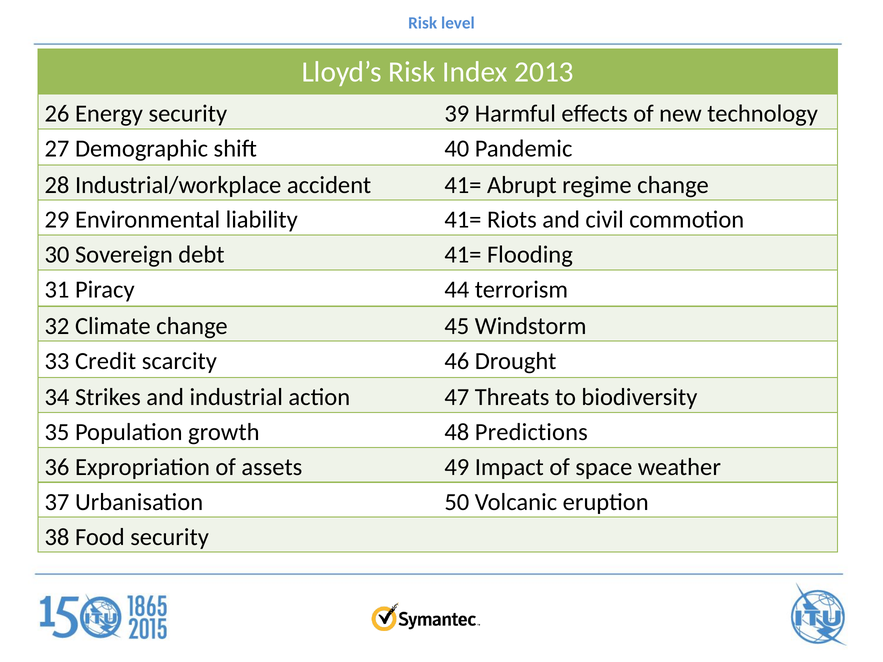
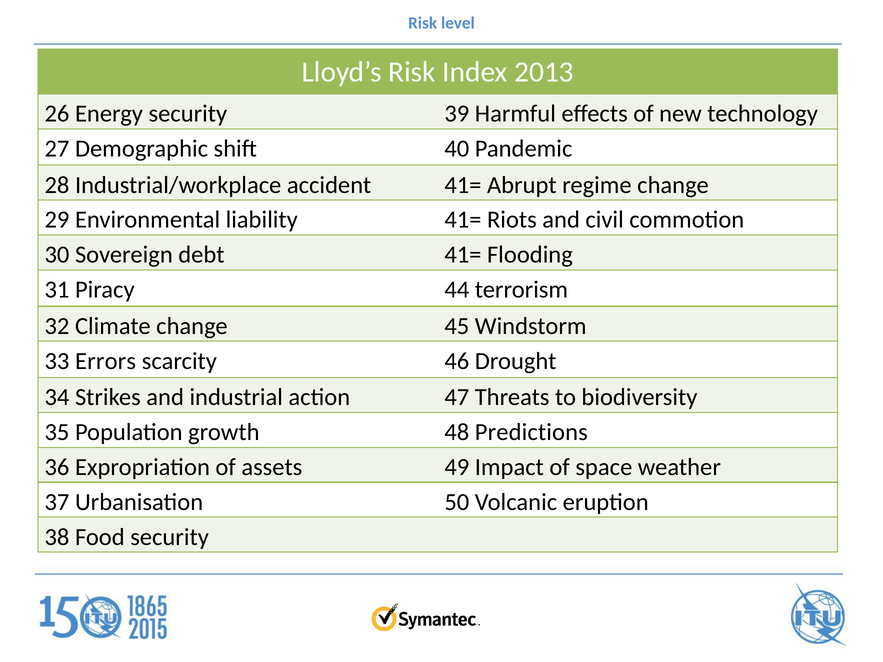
Credit: Credit -> Errors
